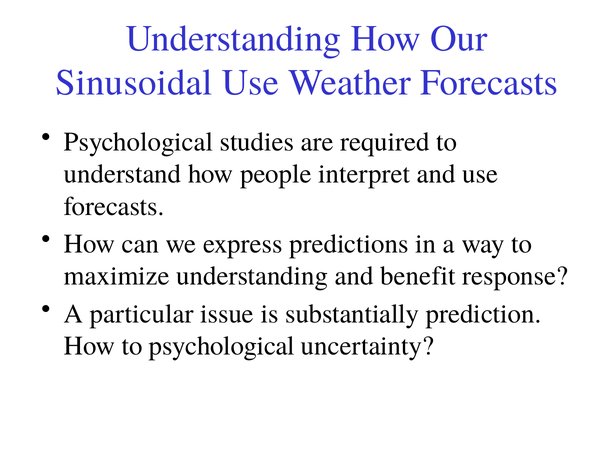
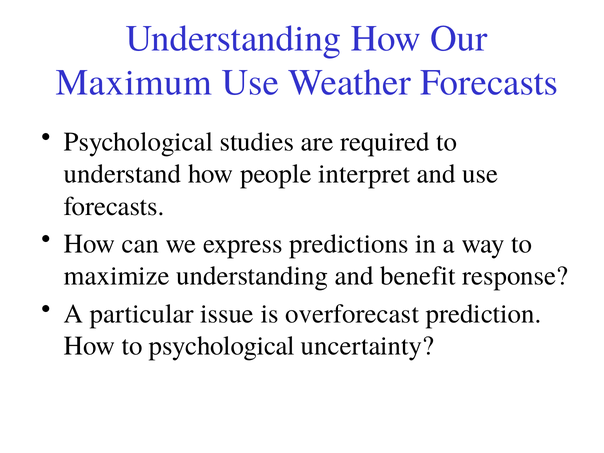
Sinusoidal: Sinusoidal -> Maximum
substantially: substantially -> overforecast
